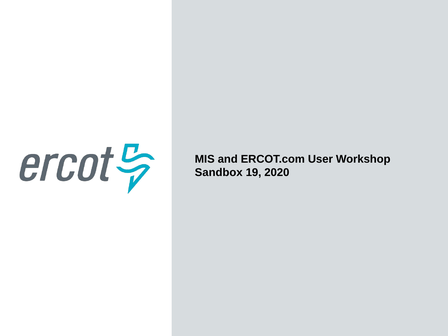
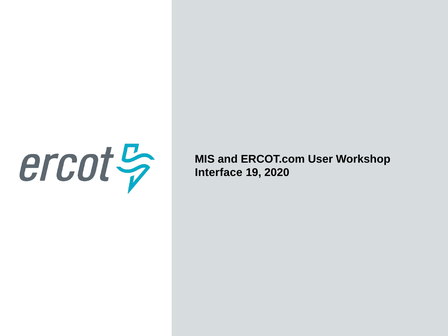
Sandbox: Sandbox -> Interface
